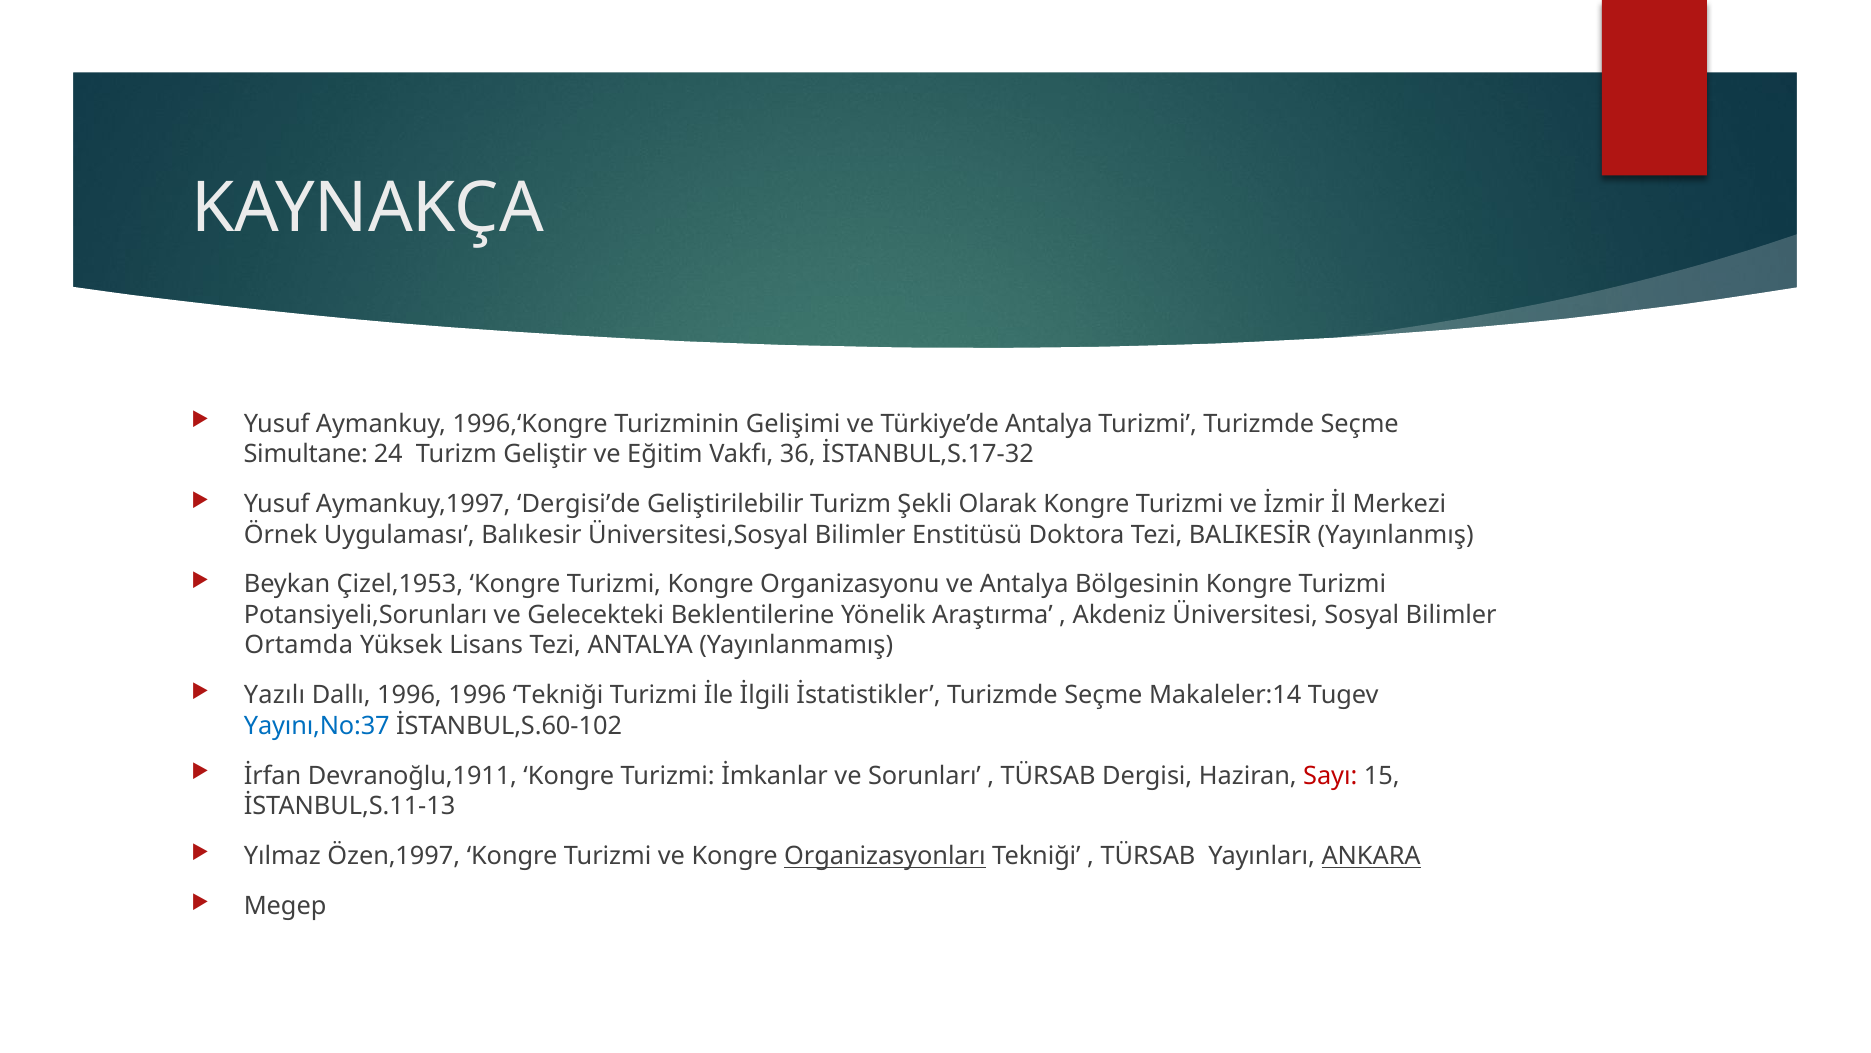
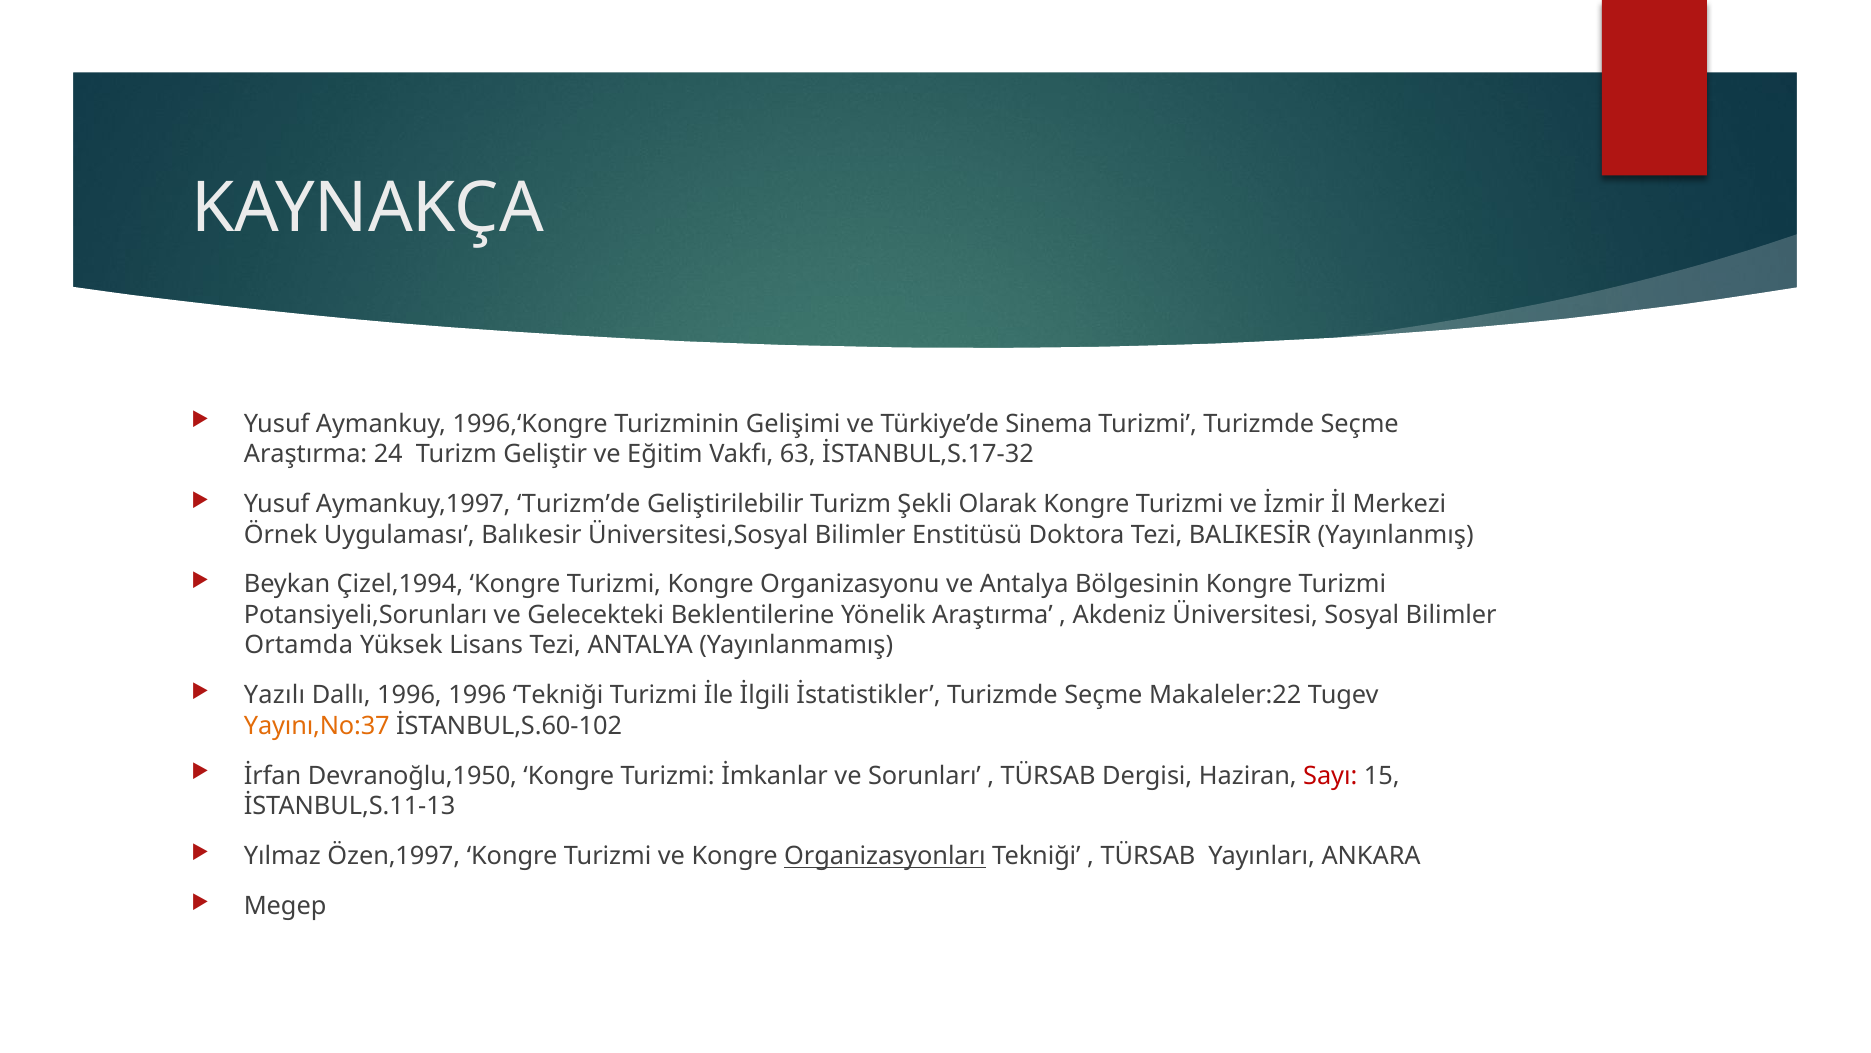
Türkiye’de Antalya: Antalya -> Sinema
Simultane at (306, 454): Simultane -> Araştırma
36: 36 -> 63
Dergisi’de: Dergisi’de -> Turizm’de
Çizel,1953: Çizel,1953 -> Çizel,1994
Makaleler:14: Makaleler:14 -> Makaleler:22
Yayını,No:37 colour: blue -> orange
Devranoğlu,1911: Devranoğlu,1911 -> Devranoğlu,1950
ANKARA underline: present -> none
